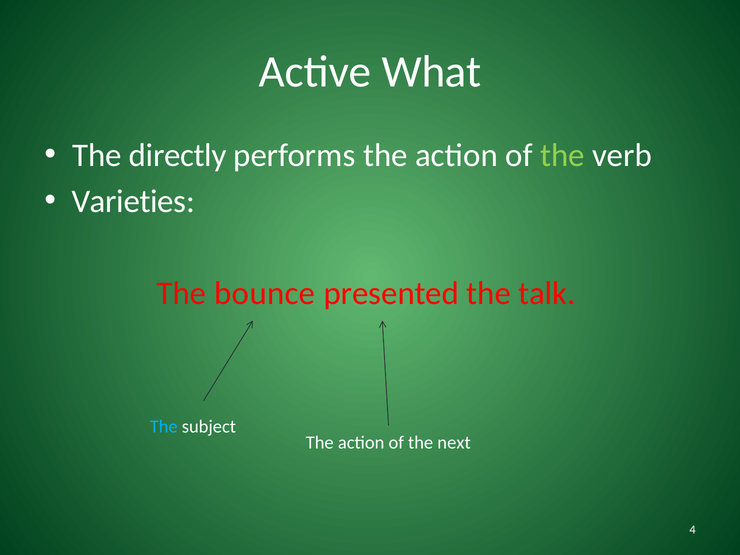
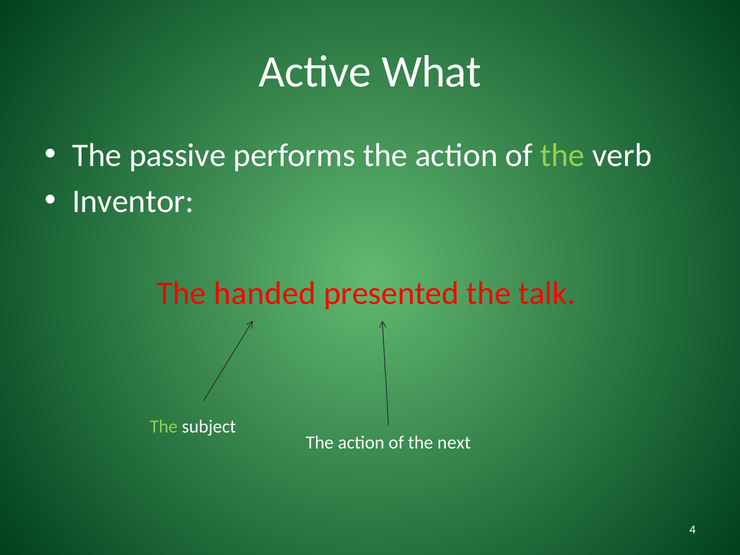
directly: directly -> passive
Varieties: Varieties -> Inventor
bounce: bounce -> handed
The at (164, 427) colour: light blue -> light green
